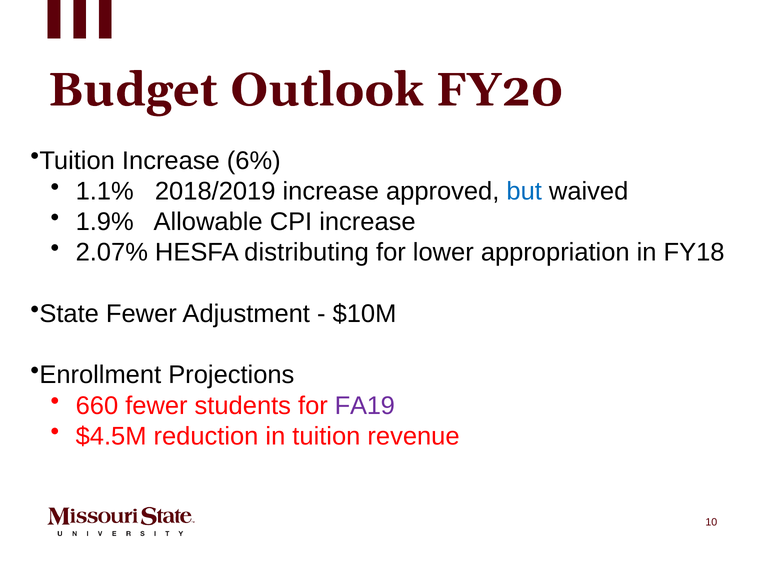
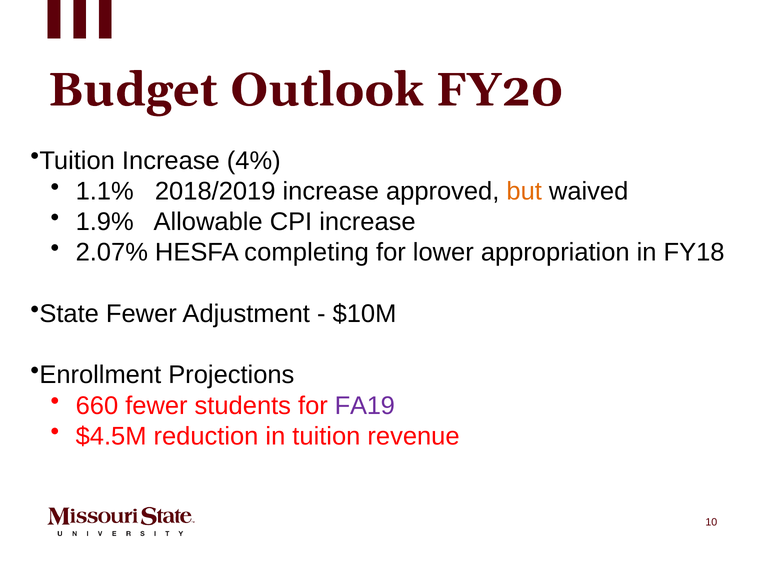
6%: 6% -> 4%
but colour: blue -> orange
distributing: distributing -> completing
